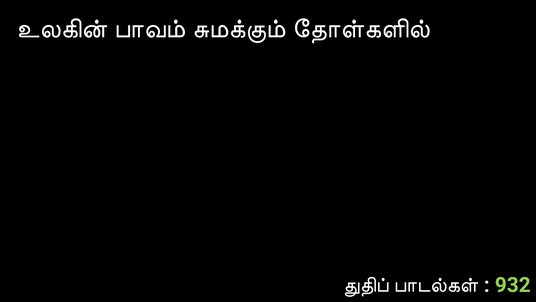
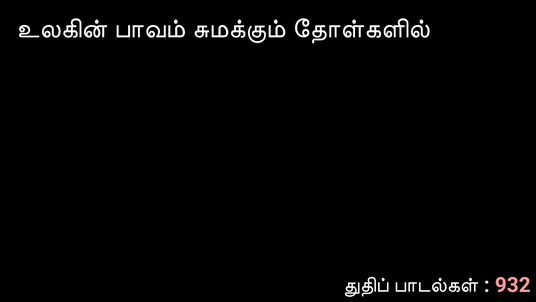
932 colour: light green -> pink
